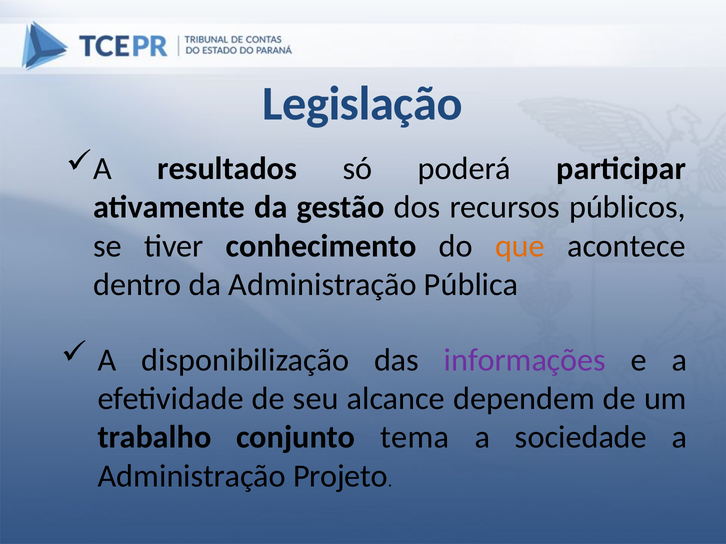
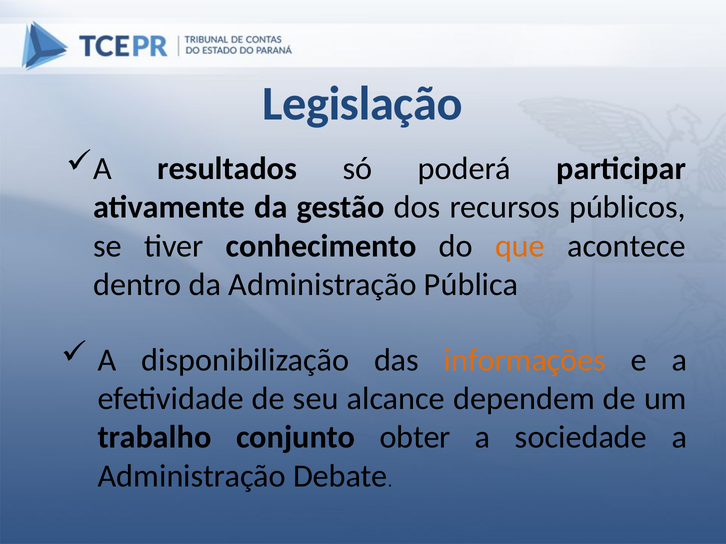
informações colour: purple -> orange
tema: tema -> obter
Projeto: Projeto -> Debate
